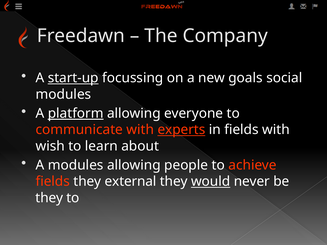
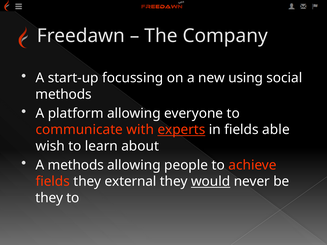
start-up underline: present -> none
goals: goals -> using
modules at (63, 94): modules -> methods
platform underline: present -> none
fields with: with -> able
A modules: modules -> methods
